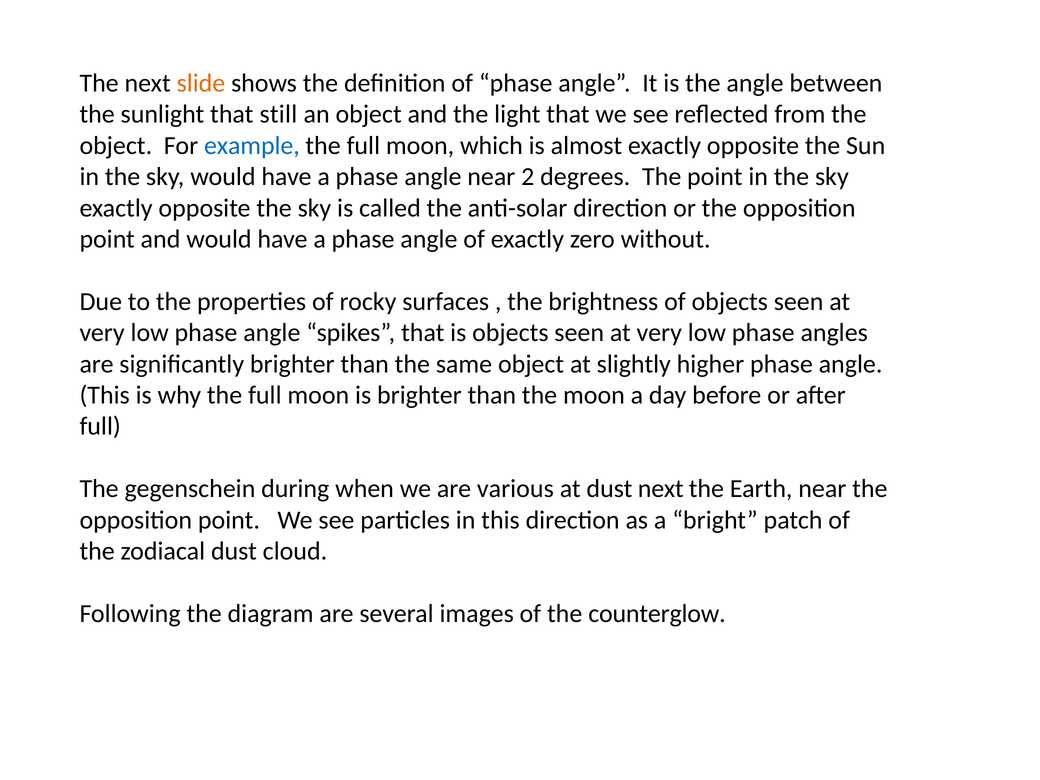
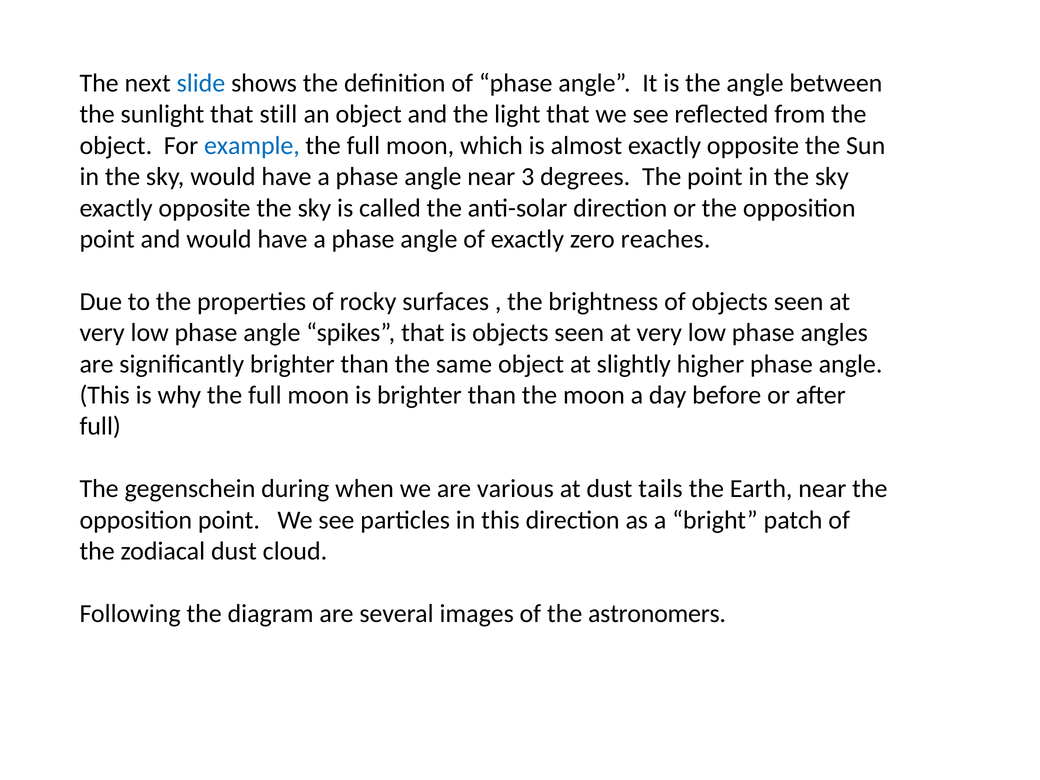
slide colour: orange -> blue
2: 2 -> 3
without: without -> reaches
dust next: next -> tails
counterglow: counterglow -> astronomers
